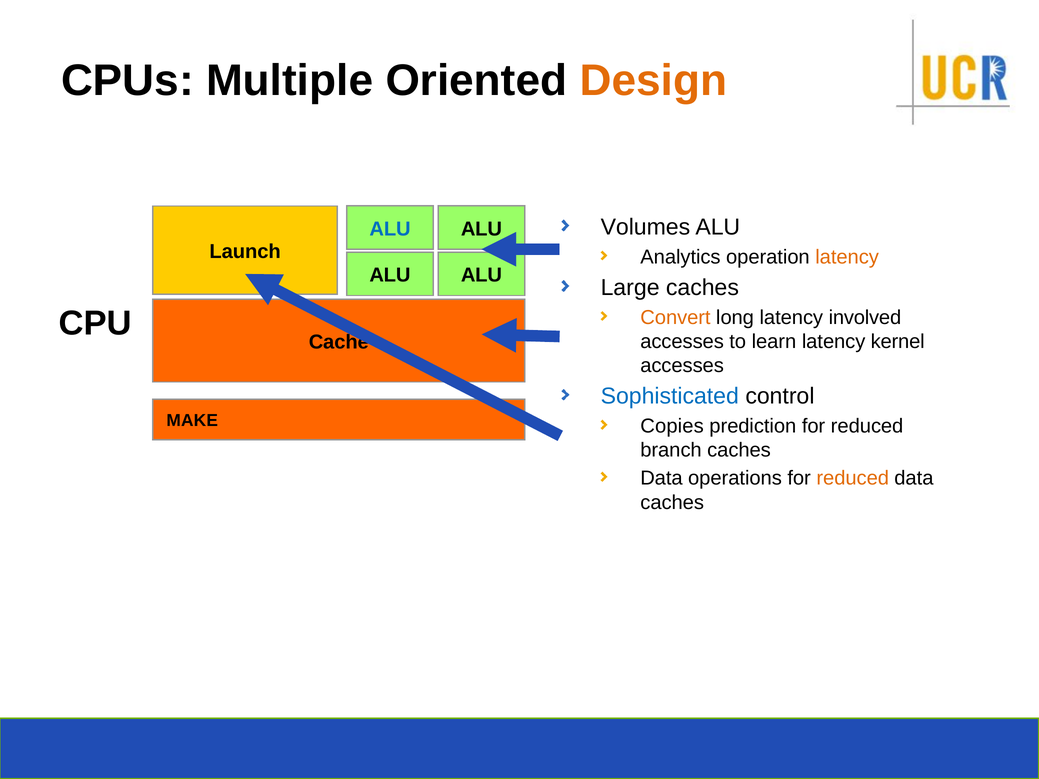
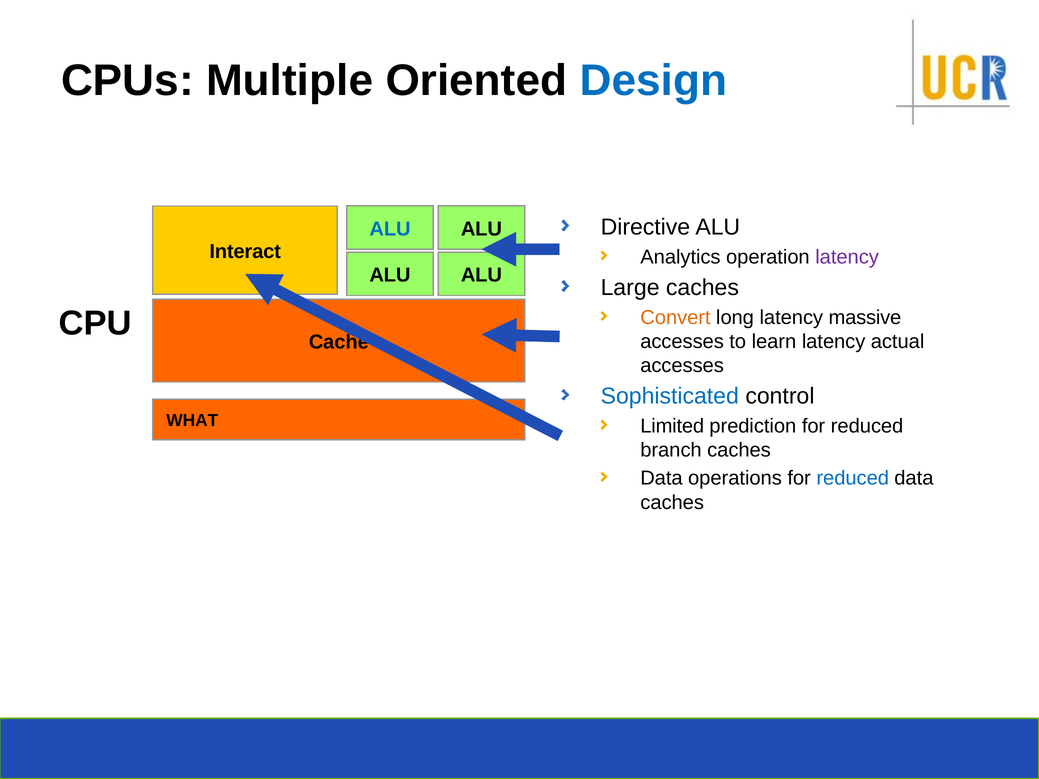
Design colour: orange -> blue
Volumes: Volumes -> Directive
Launch: Launch -> Interact
latency at (847, 257) colour: orange -> purple
involved: involved -> massive
kernel: kernel -> actual
MAKE: MAKE -> WHAT
Copies: Copies -> Limited
reduced at (853, 478) colour: orange -> blue
